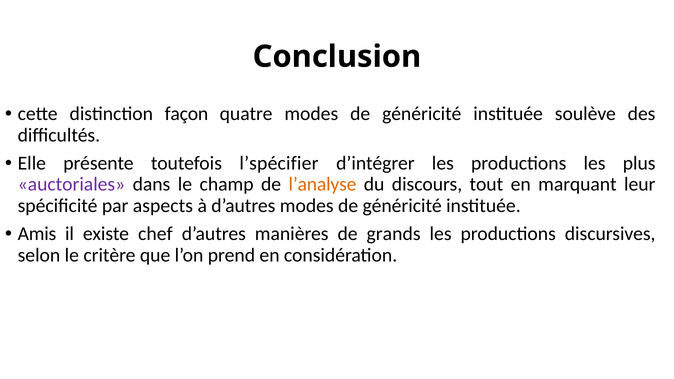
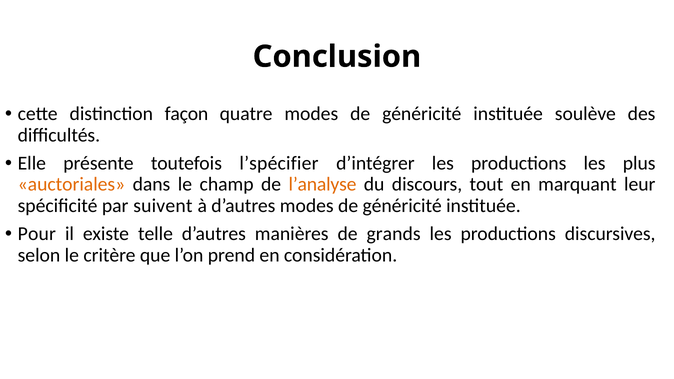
auctoriales colour: purple -> orange
aspects: aspects -> suivent
Amis: Amis -> Pour
chef: chef -> telle
